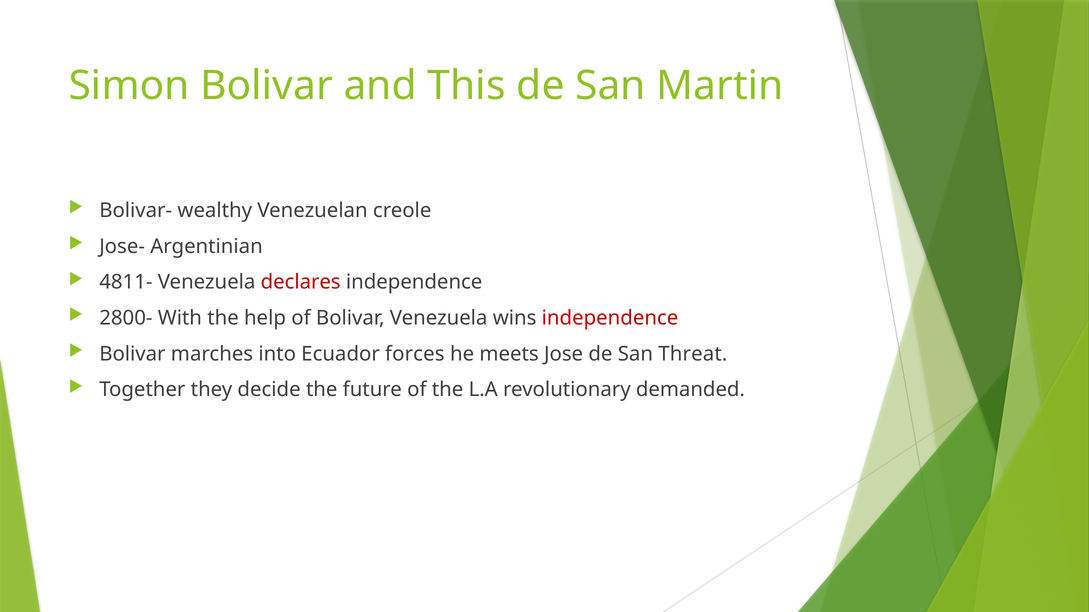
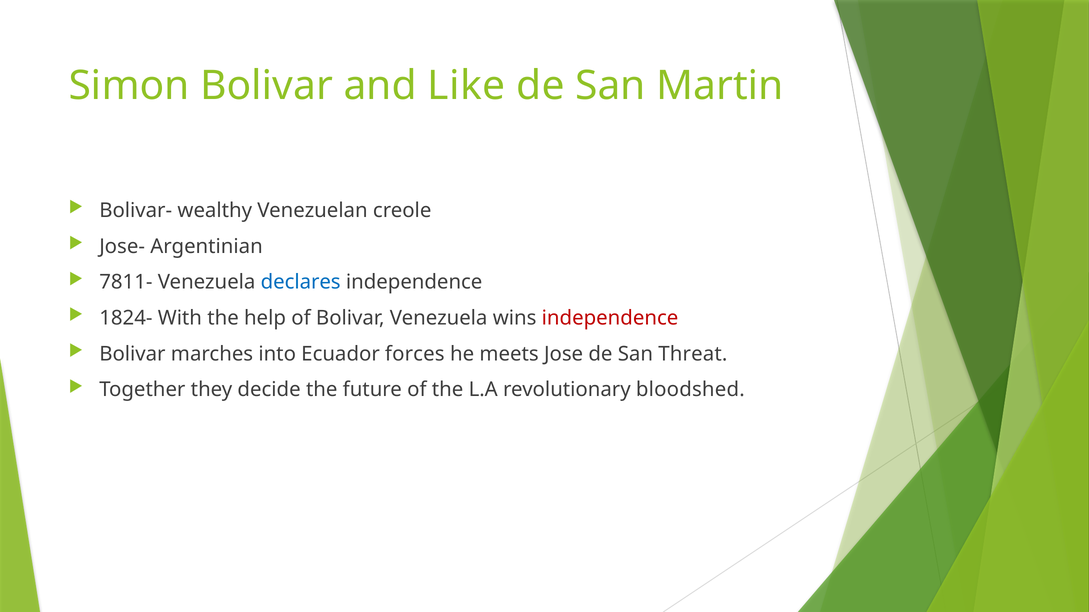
This: This -> Like
4811-: 4811- -> 7811-
declares colour: red -> blue
2800-: 2800- -> 1824-
demanded: demanded -> bloodshed
